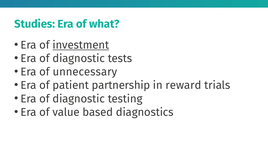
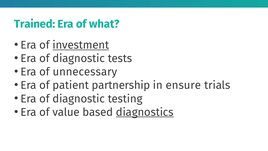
Studies: Studies -> Trained
reward: reward -> ensure
diagnostics underline: none -> present
